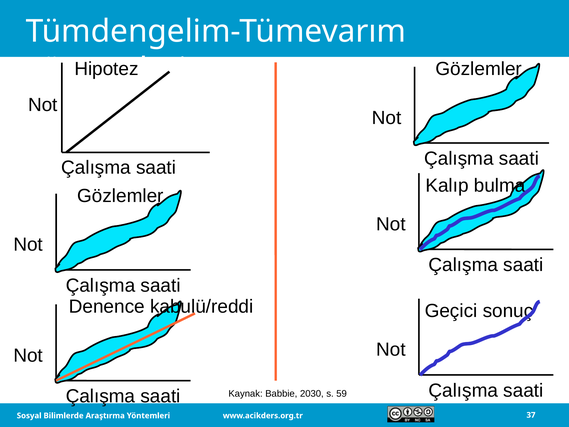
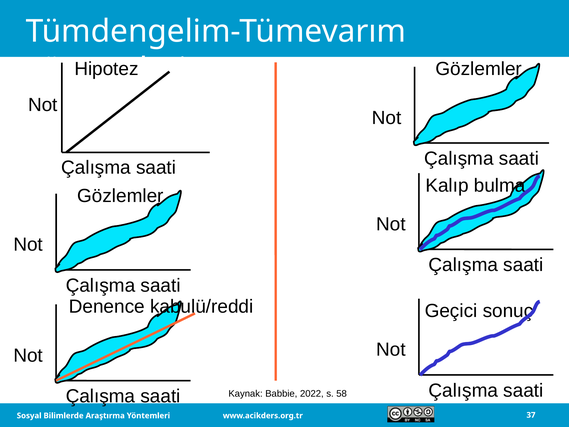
2030: 2030 -> 2022
59: 59 -> 58
